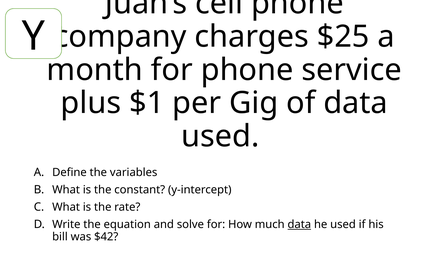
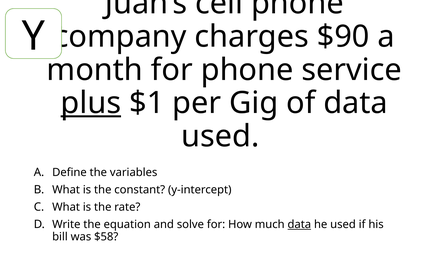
$25: $25 -> $90
plus underline: none -> present
$42: $42 -> $58
